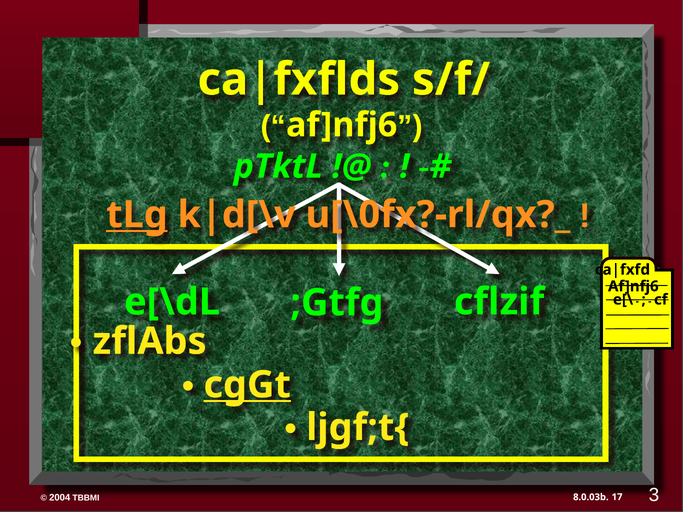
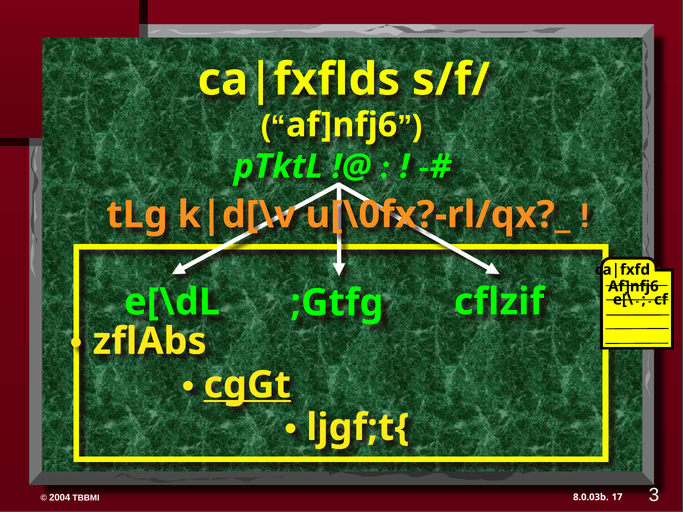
tLg underline: present -> none
